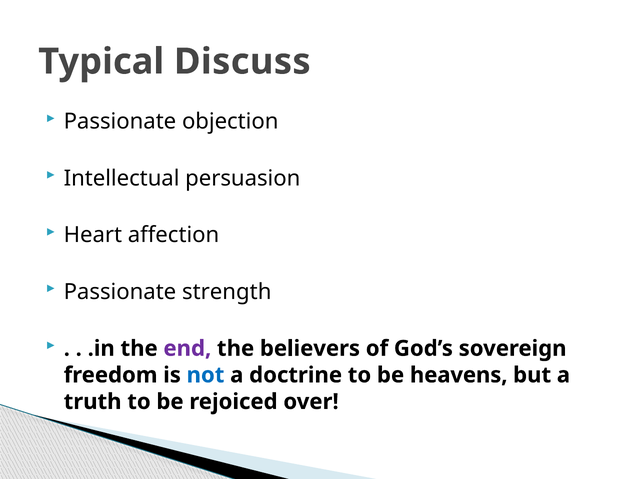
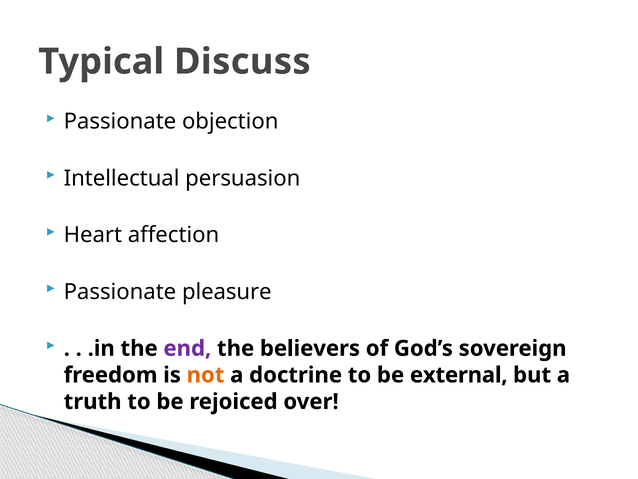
strength: strength -> pleasure
not colour: blue -> orange
heavens: heavens -> external
